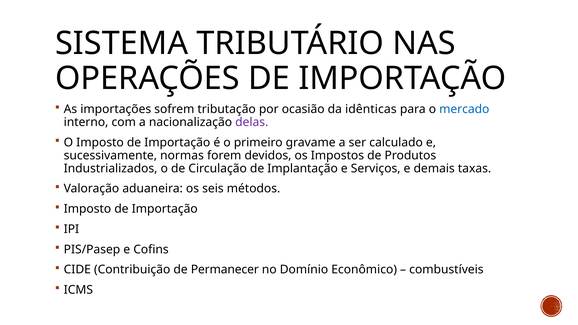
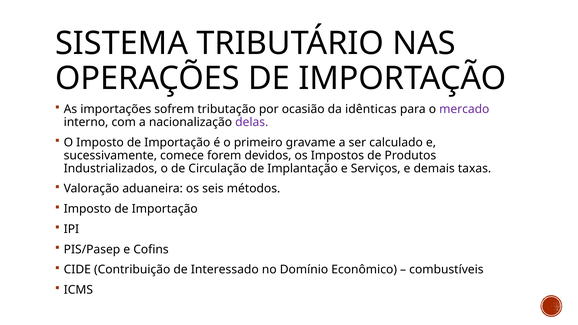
mercado colour: blue -> purple
normas: normas -> comece
Permanecer: Permanecer -> Interessado
